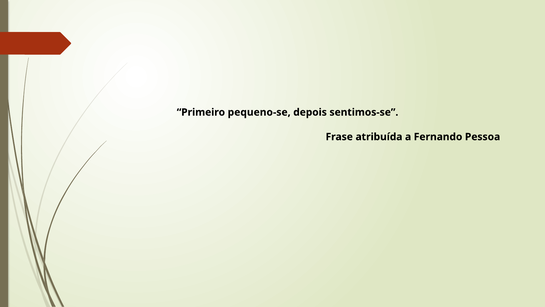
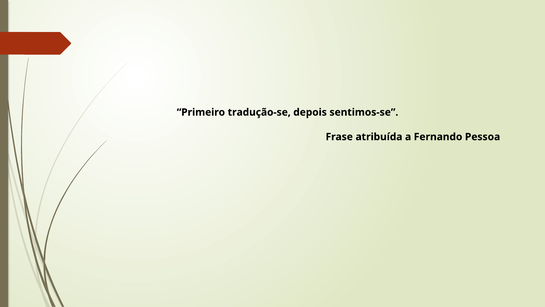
pequeno-se: pequeno-se -> tradução-se
